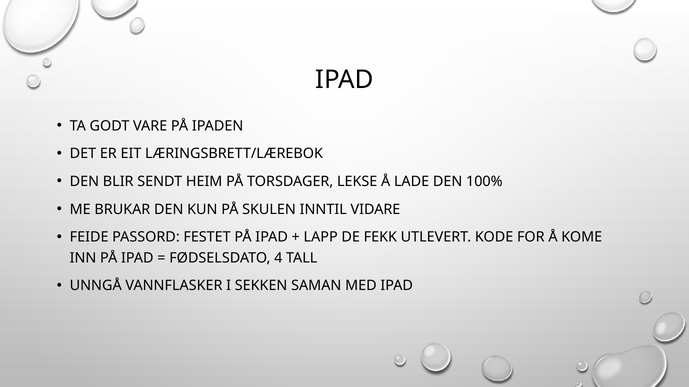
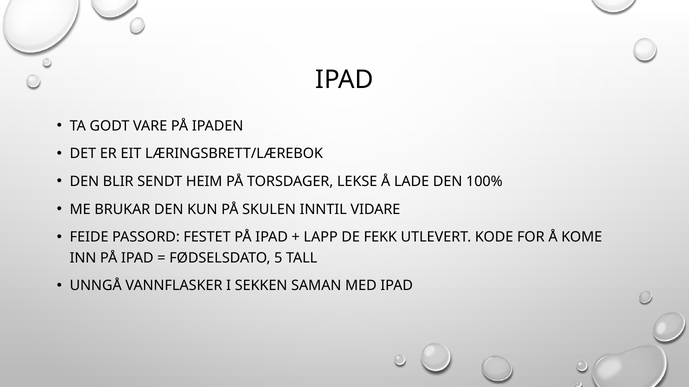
4: 4 -> 5
